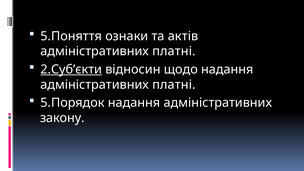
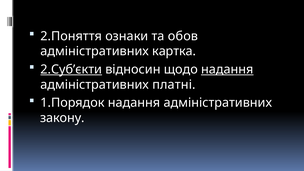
5.Поняття: 5.Поняття -> 2.Поняття
актів: актів -> обов
платні at (174, 51): платні -> картка
надання at (227, 69) underline: none -> present
5.Порядок: 5.Порядок -> 1.Порядок
